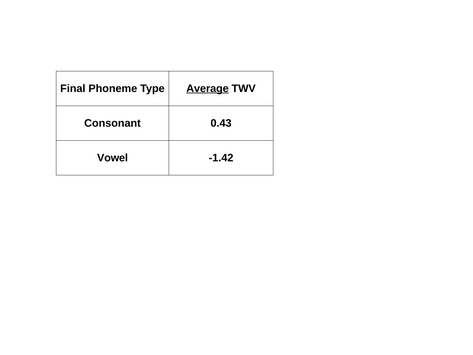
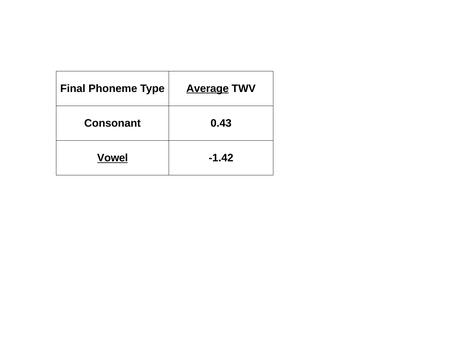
Vowel underline: none -> present
